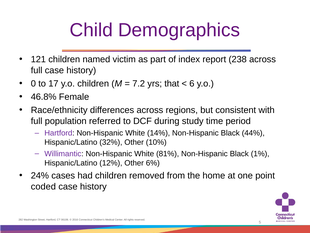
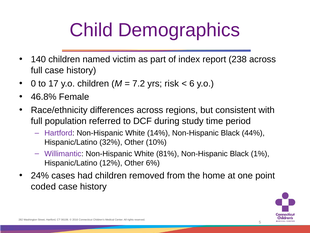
121: 121 -> 140
that: that -> risk
